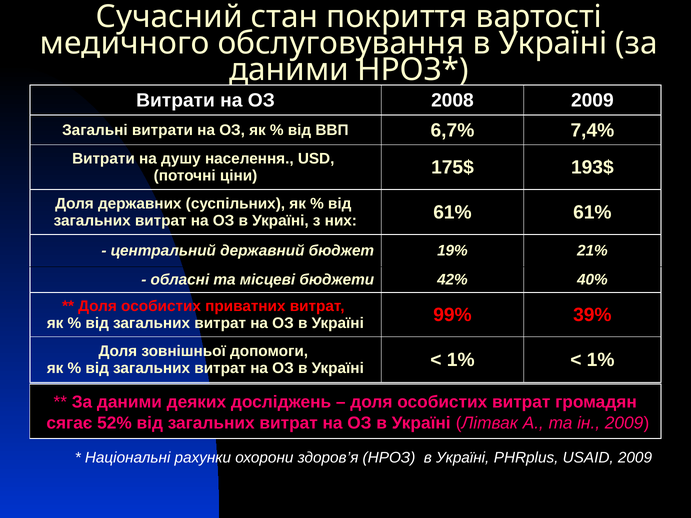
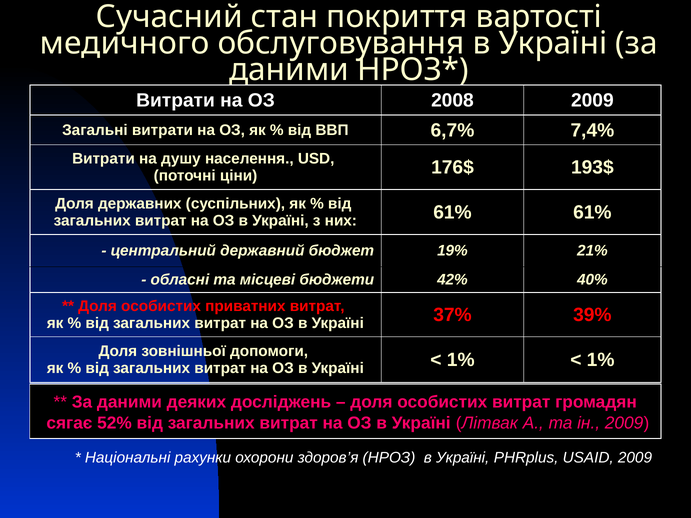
175$: 175$ -> 176$
99%: 99% -> 37%
